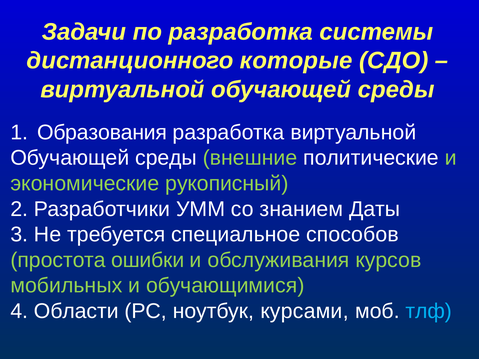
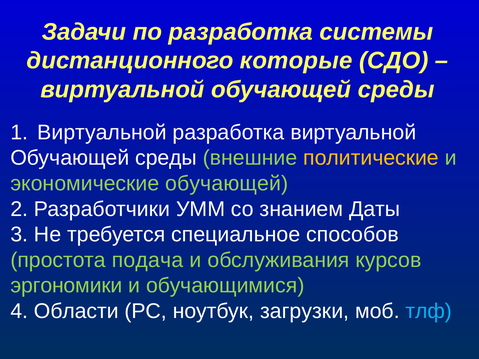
Образования at (102, 132): Образования -> Виртуальной
политические colour: white -> yellow
экономические рукописный: рукописный -> обучающей
ошибки: ошибки -> подача
мобильных: мобильных -> эргономики
курсами: курсами -> загрузки
